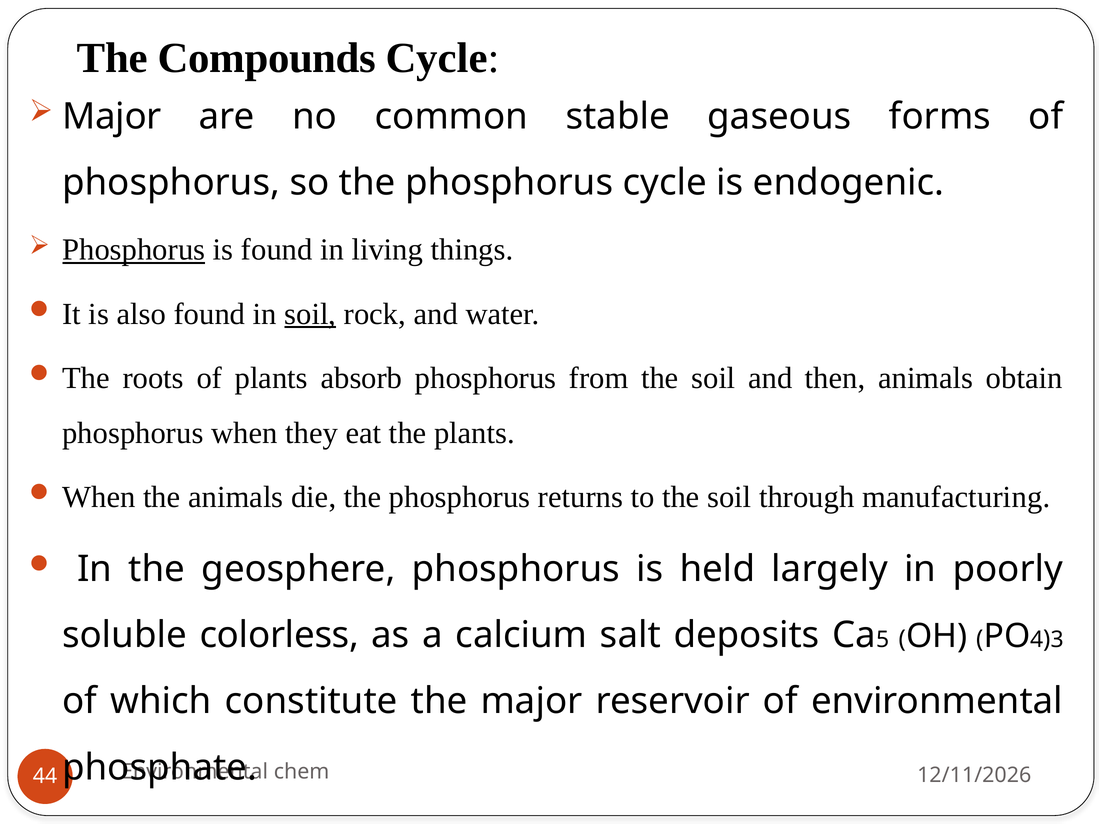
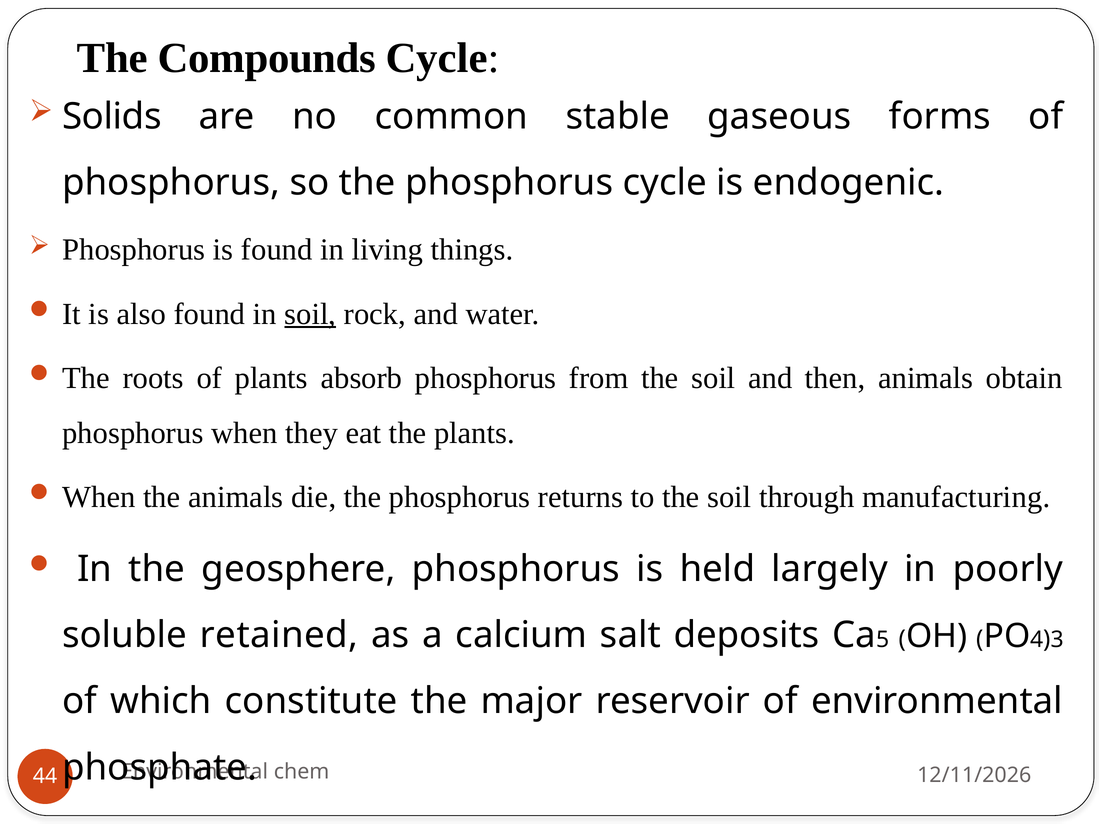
Major at (112, 116): Major -> Solids
Phosphorus at (134, 250) underline: present -> none
colorless: colorless -> retained
